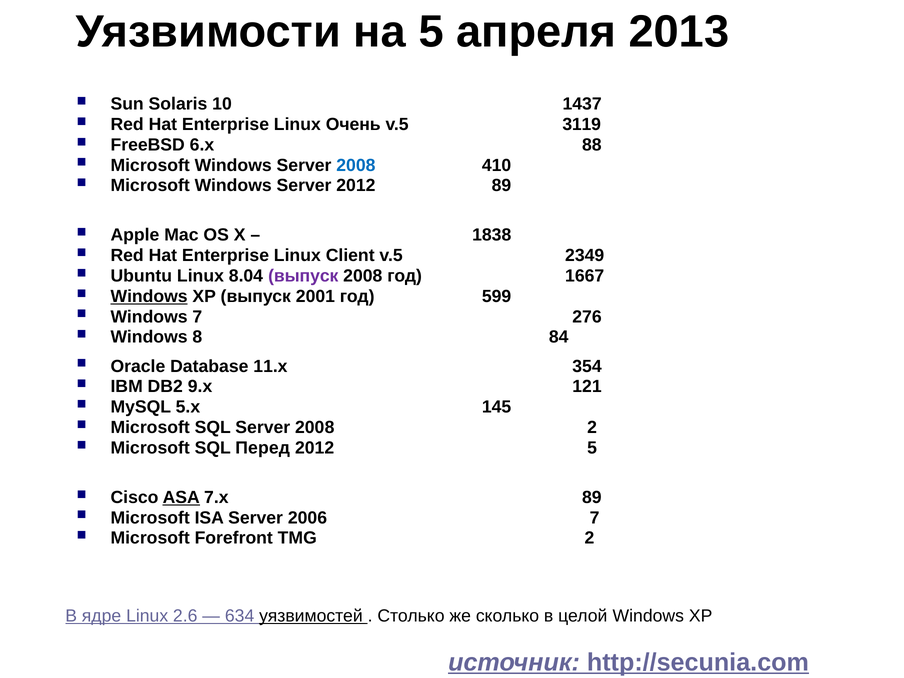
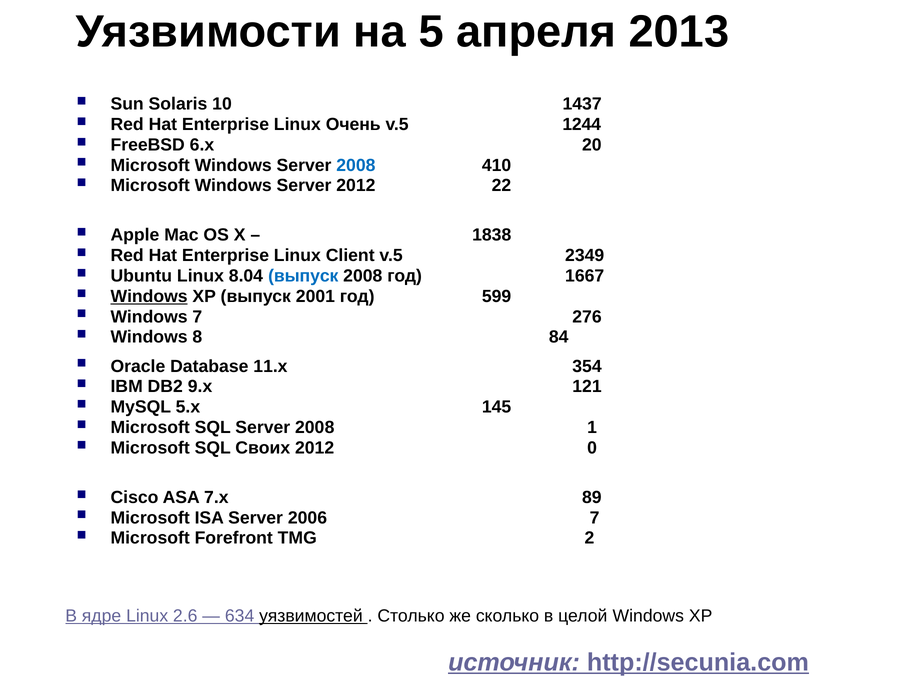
3119: 3119 -> 1244
88: 88 -> 20
2012 89: 89 -> 22
выпуск at (303, 276) colour: purple -> blue
2008 2: 2 -> 1
Перед: Перед -> Своих
2012 5: 5 -> 0
ASA underline: present -> none
